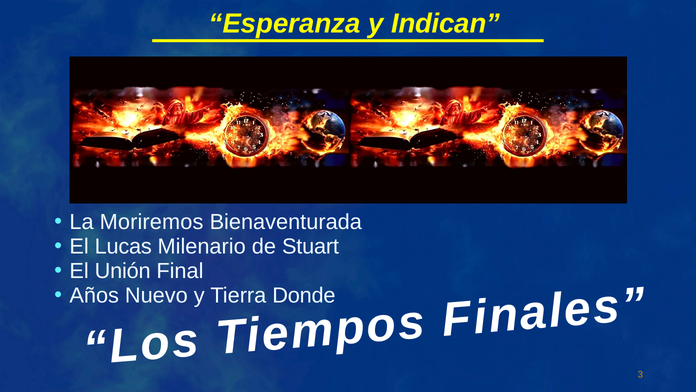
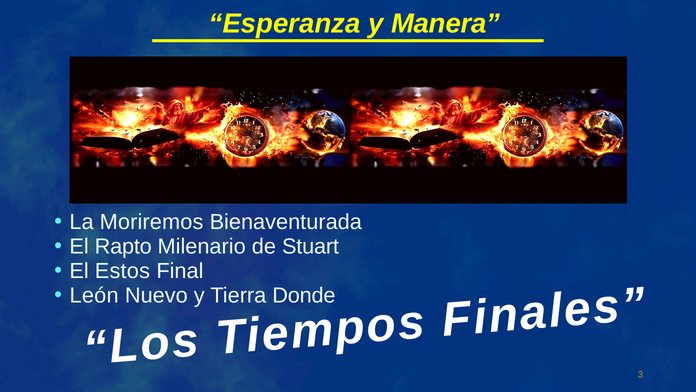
Indican: Indican -> Manera
Lucas: Lucas -> Rapto
Unión: Unión -> Estos
Años: Años -> León
